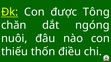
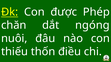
Tông: Tông -> Phép
